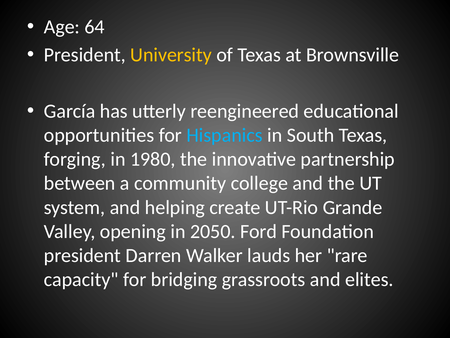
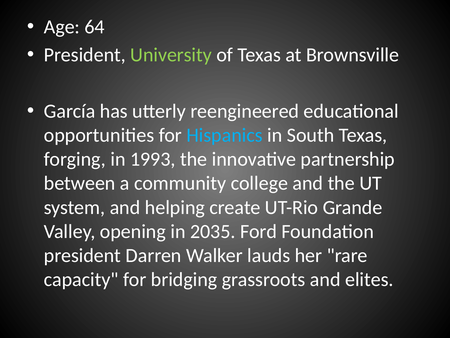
University colour: yellow -> light green
1980: 1980 -> 1993
2050: 2050 -> 2035
